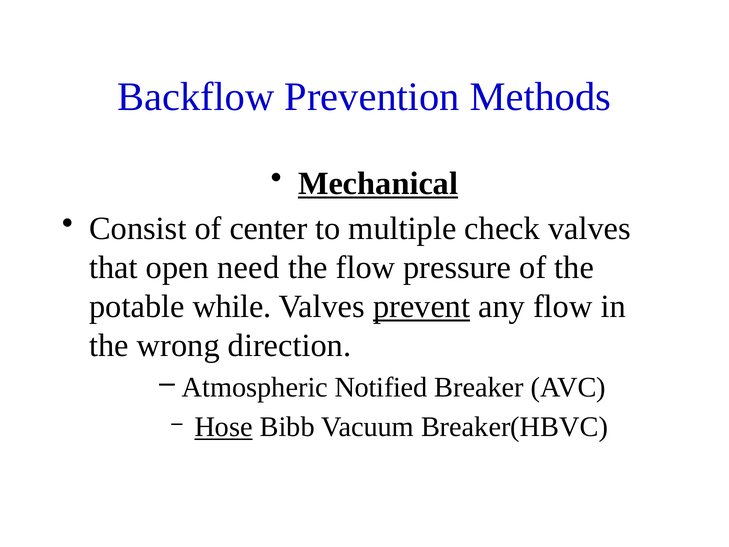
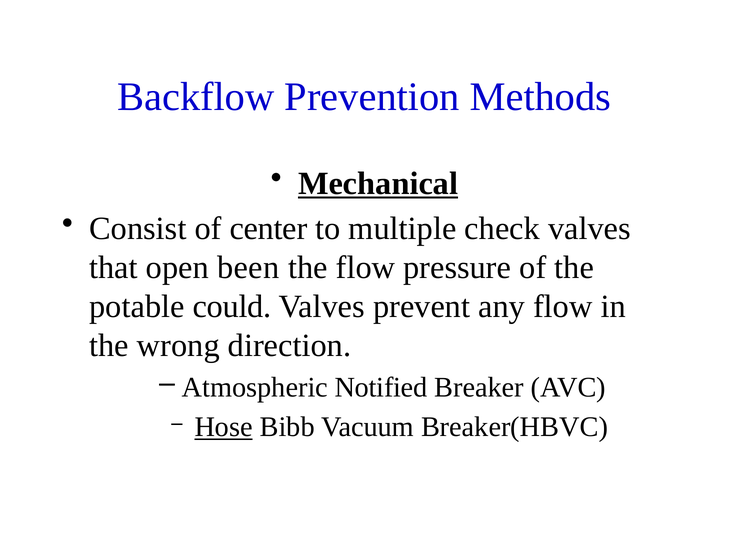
need: need -> been
while: while -> could
prevent underline: present -> none
